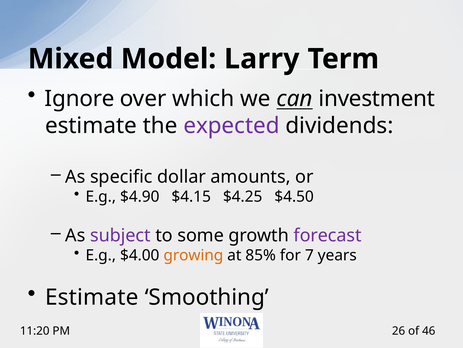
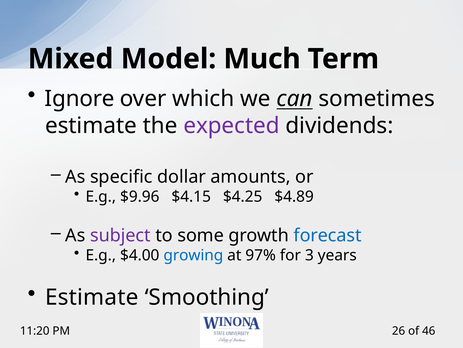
Larry: Larry -> Much
investment: investment -> sometimes
$4.90: $4.90 -> $9.96
$4.50: $4.50 -> $4.89
forecast colour: purple -> blue
growing colour: orange -> blue
85%: 85% -> 97%
7: 7 -> 3
